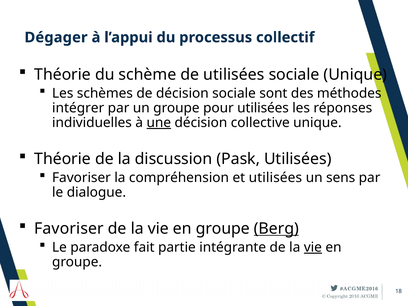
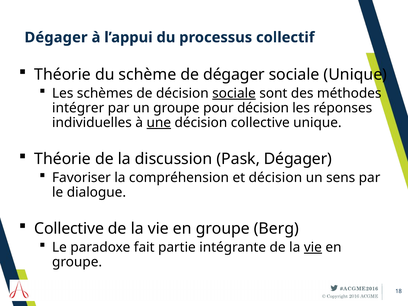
de utilisées: utilisées -> dégager
sociale at (234, 93) underline: none -> present
pour utilisées: utilisées -> décision
Pask Utilisées: Utilisées -> Dégager
et utilisées: utilisées -> décision
Favoriser at (69, 228): Favoriser -> Collective
Berg underline: present -> none
